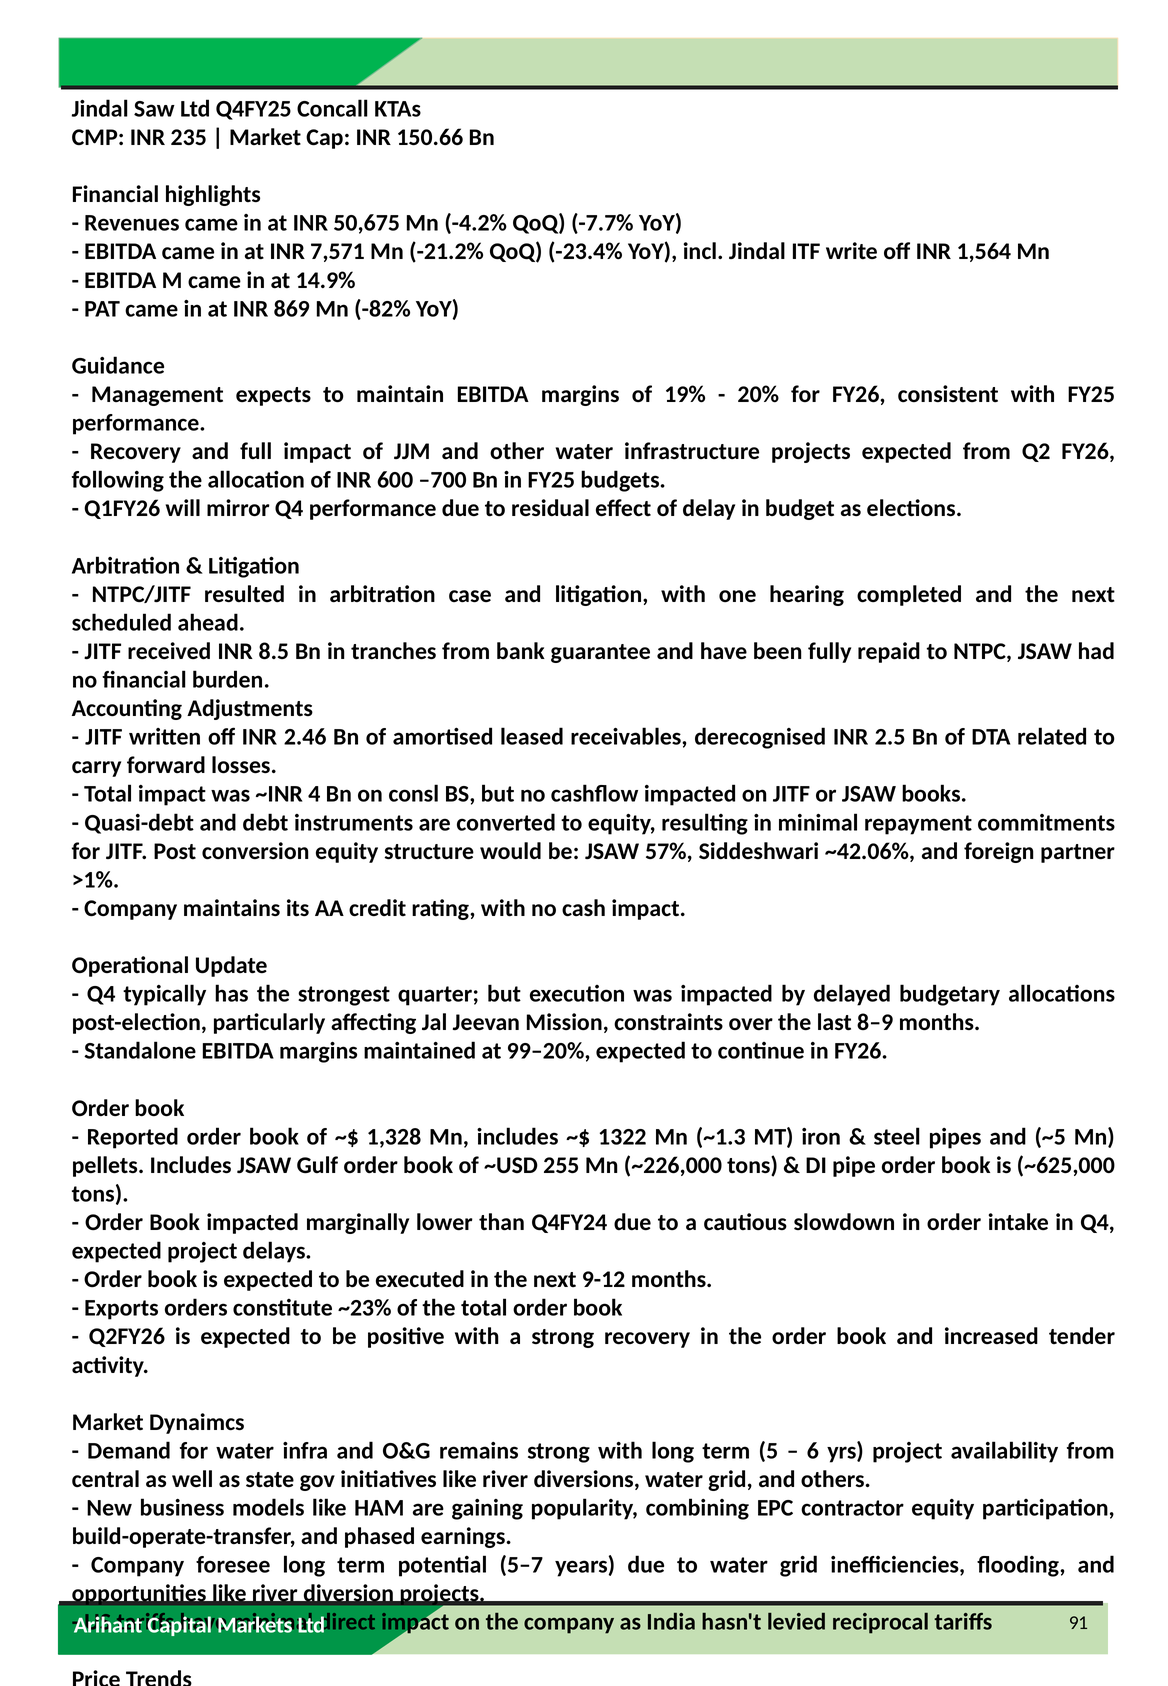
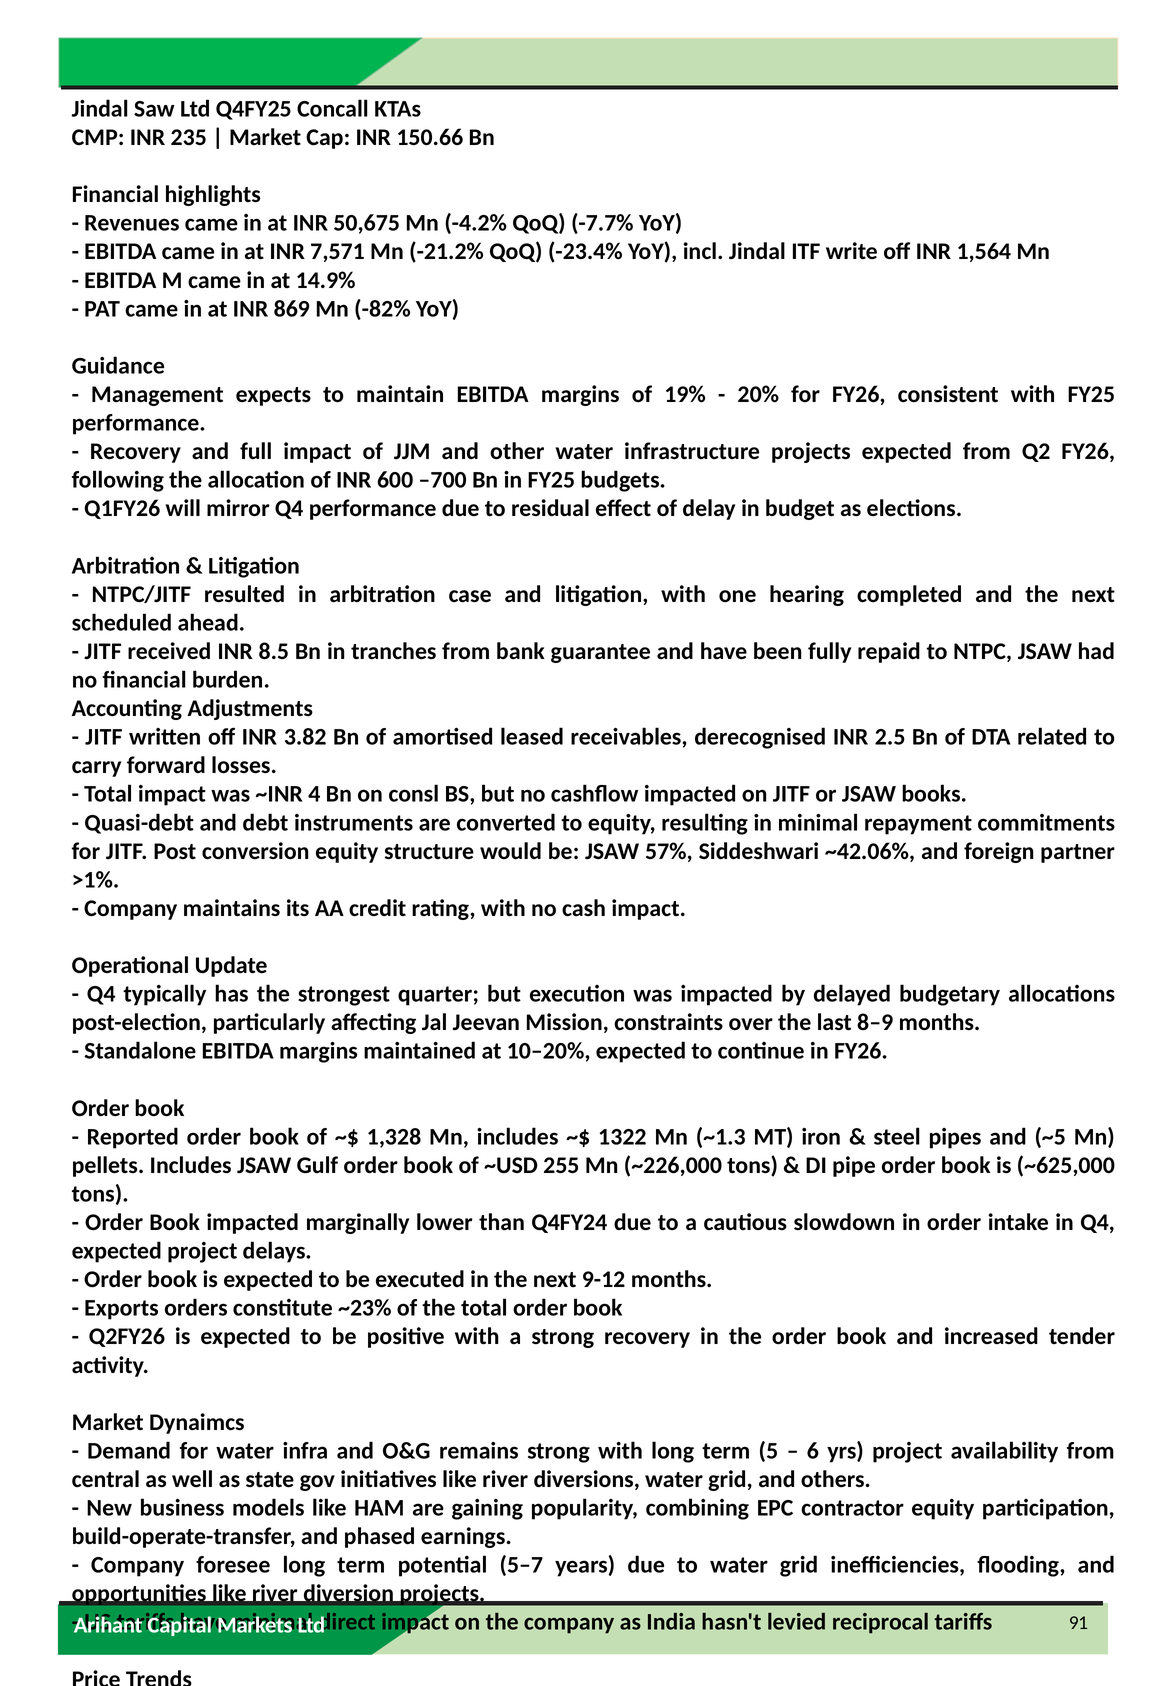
2.46: 2.46 -> 3.82
99–20%: 99–20% -> 10–20%
